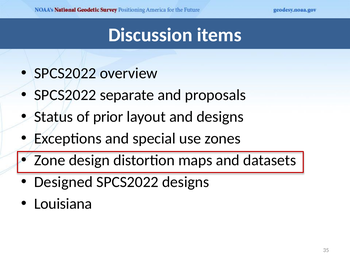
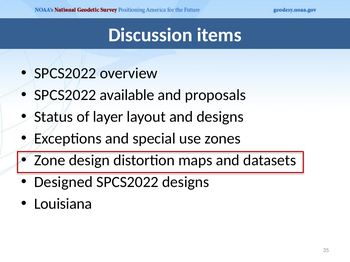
separate: separate -> available
prior: prior -> layer
